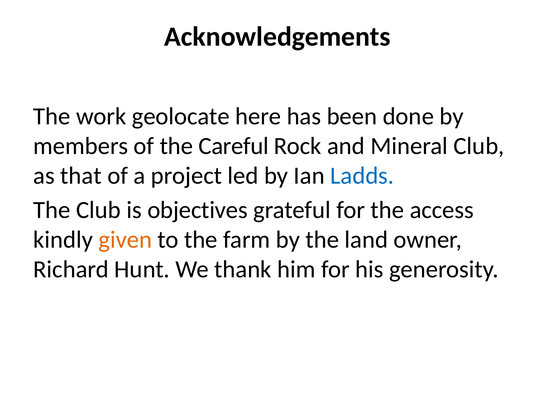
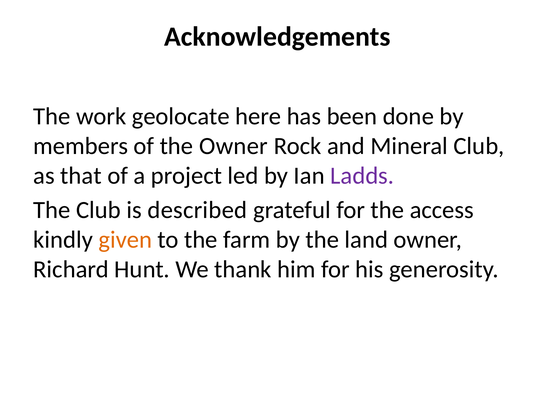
the Careful: Careful -> Owner
Ladds colour: blue -> purple
objectives: objectives -> described
